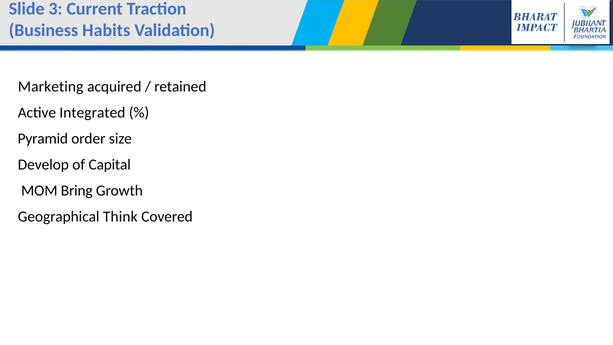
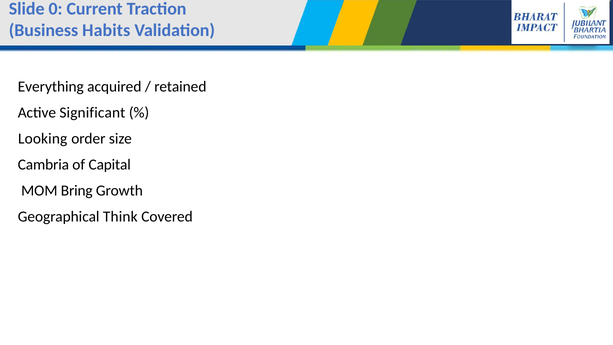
3: 3 -> 0
Marketing: Marketing -> Everything
Integrated: Integrated -> Significant
Pyramid: Pyramid -> Looking
Develop: Develop -> Cambria
